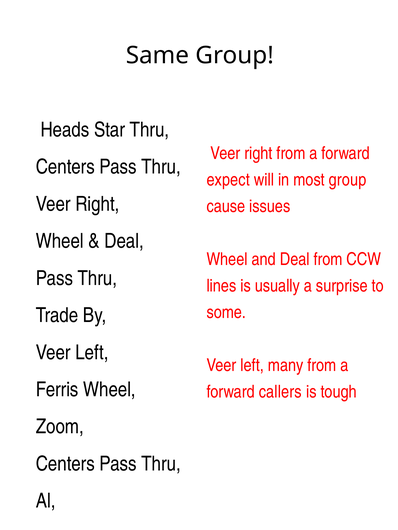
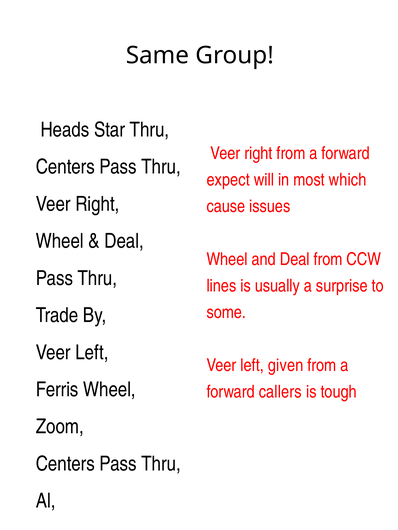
most group: group -> which
many: many -> given
